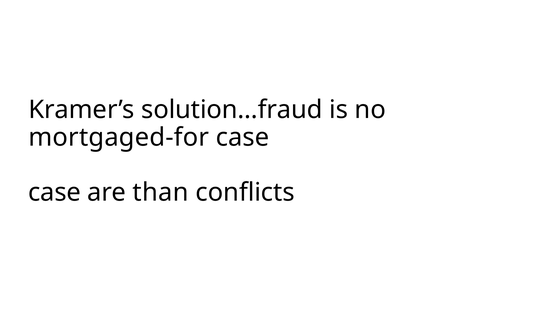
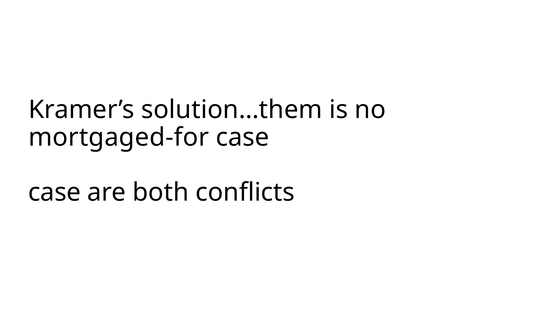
solution…fraud: solution…fraud -> solution…them
than: than -> both
